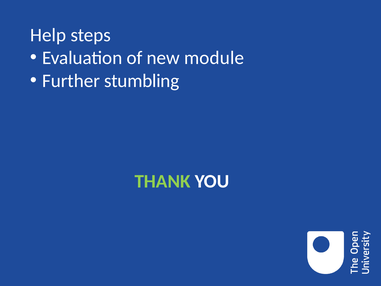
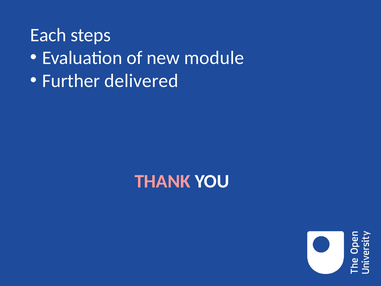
Help: Help -> Each
stumbling: stumbling -> delivered
THANK colour: light green -> pink
